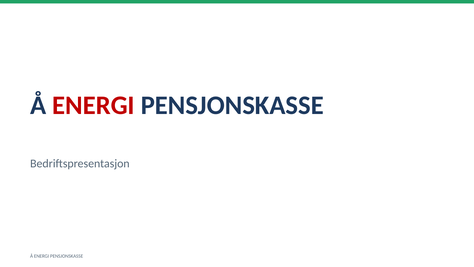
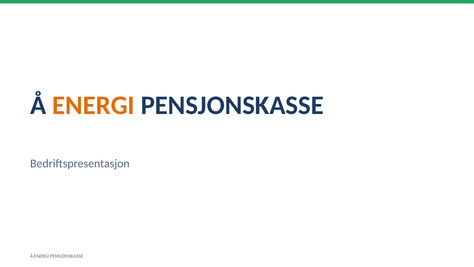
ENERGI at (94, 105) colour: red -> orange
